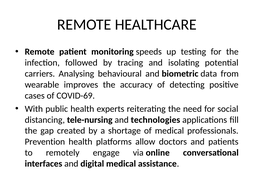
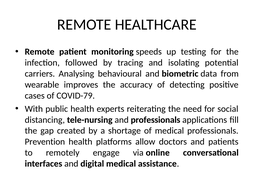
COVID-69: COVID-69 -> COVID-79
and technologies: technologies -> professionals
